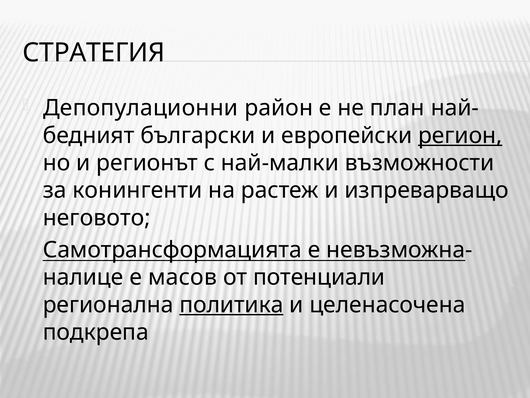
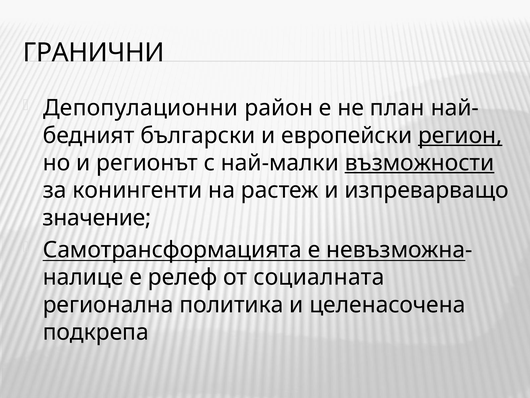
СТРАТЕГИЯ: СТРАТЕГИЯ -> ГРАНИЧНИ
възможности underline: none -> present
неговото: неговото -> значение
масов: масов -> релеф
потенциали: потенциали -> социалната
политика underline: present -> none
